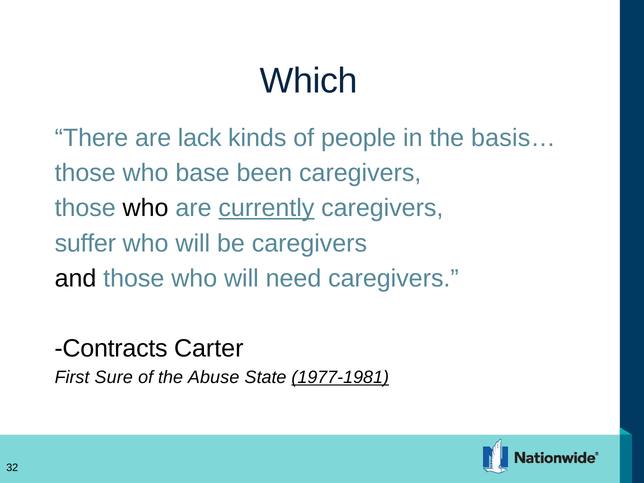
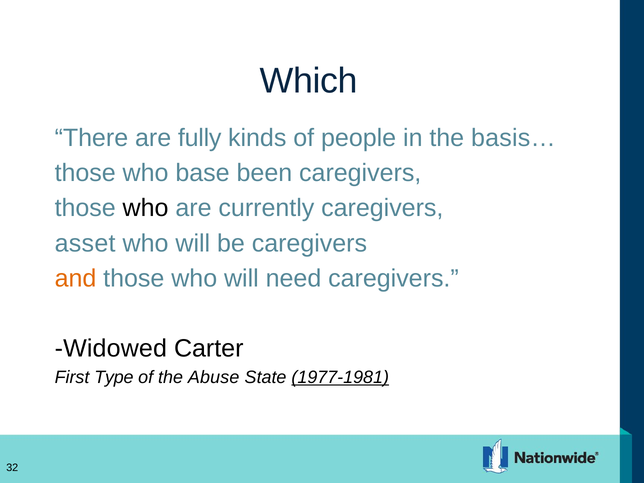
lack: lack -> fully
currently underline: present -> none
suffer: suffer -> asset
and colour: black -> orange
Contracts: Contracts -> Widowed
Sure: Sure -> Type
